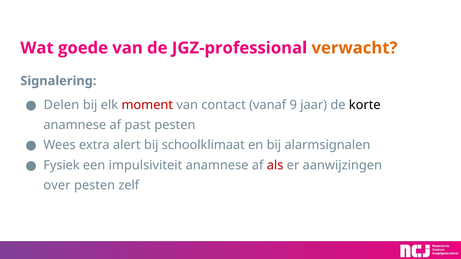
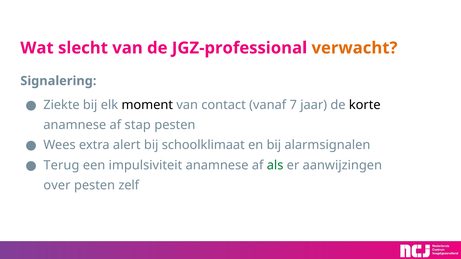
goede: goede -> slecht
Delen: Delen -> Ziekte
moment colour: red -> black
9: 9 -> 7
past: past -> stap
Fysiek: Fysiek -> Terug
als colour: red -> green
